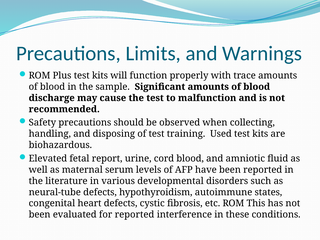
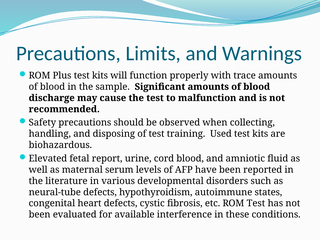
ROM This: This -> Test
for reported: reported -> available
